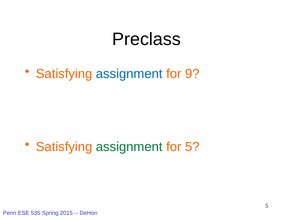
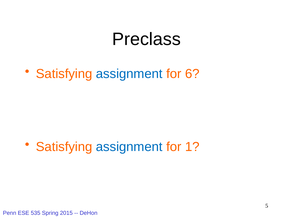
9: 9 -> 6
assignment at (129, 147) colour: green -> blue
for 5: 5 -> 1
